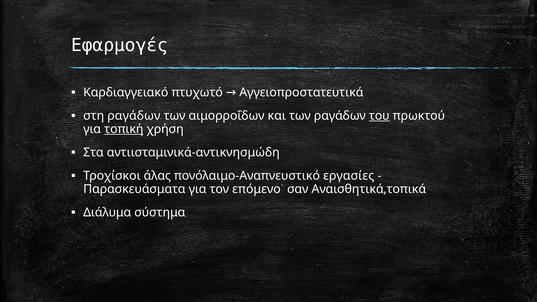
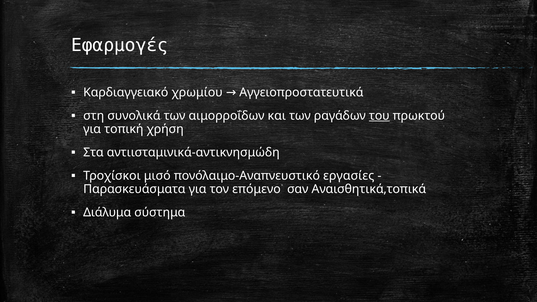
πτυχωτό: πτυχωτό -> χρωμίου
στη ραγάδων: ραγάδων -> συνολικά
τοπική underline: present -> none
άλας: άλας -> μισό
